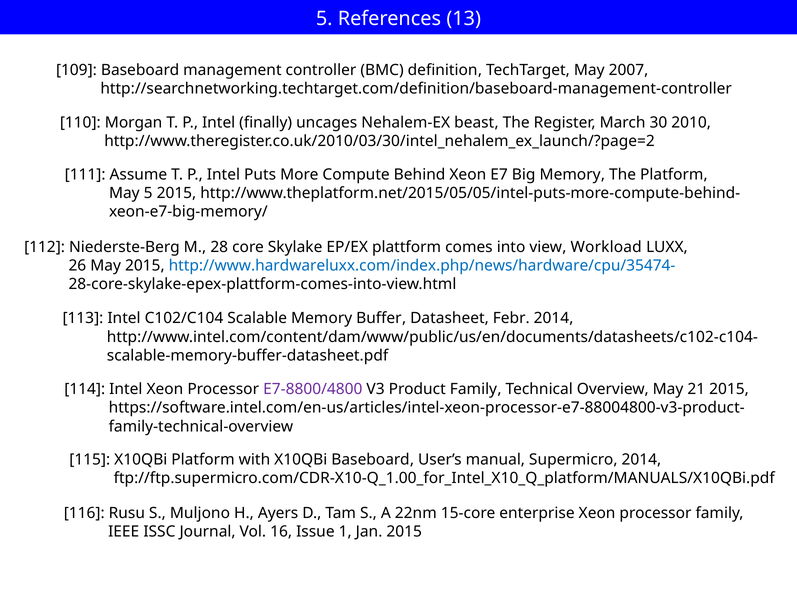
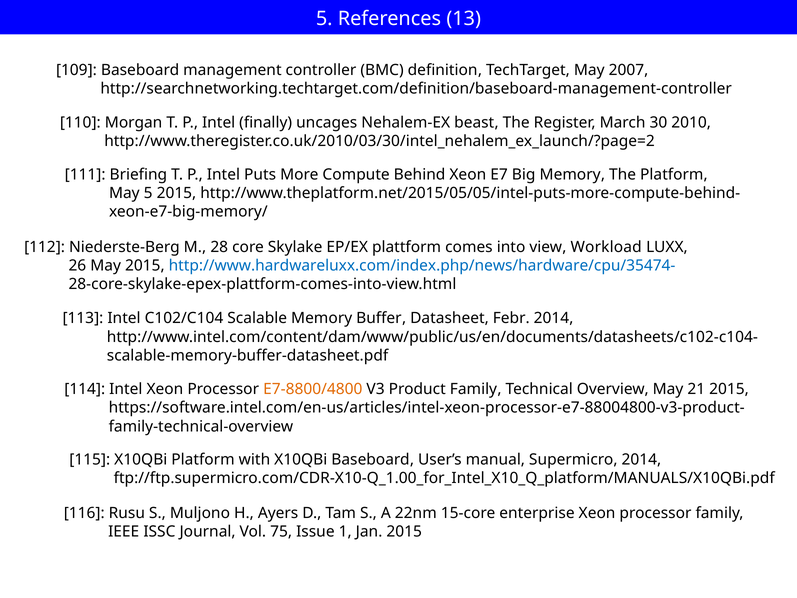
Assume: Assume -> Briefing
E7-8800/4800 colour: purple -> orange
16: 16 -> 75
